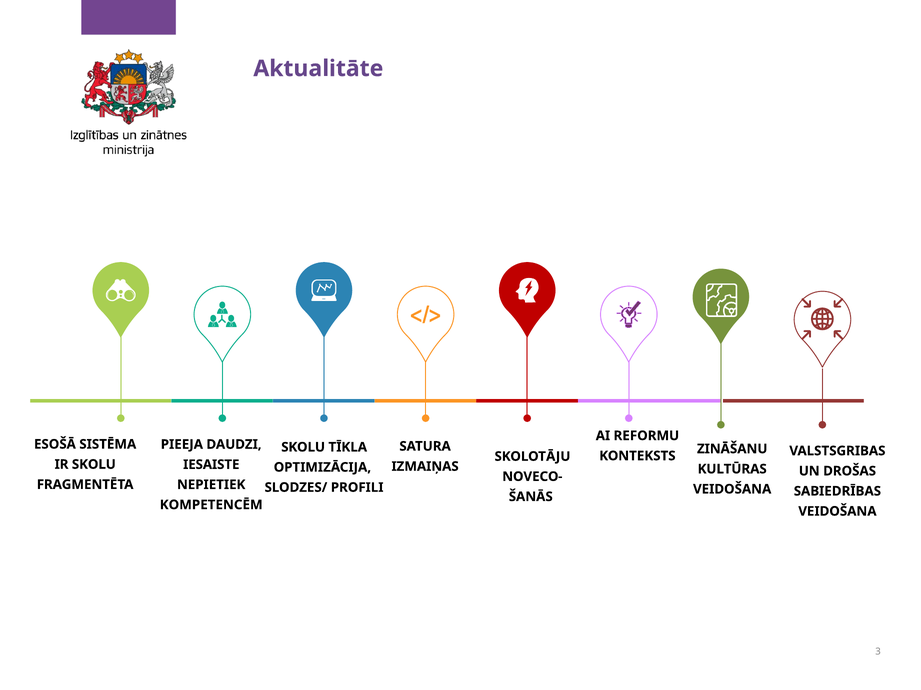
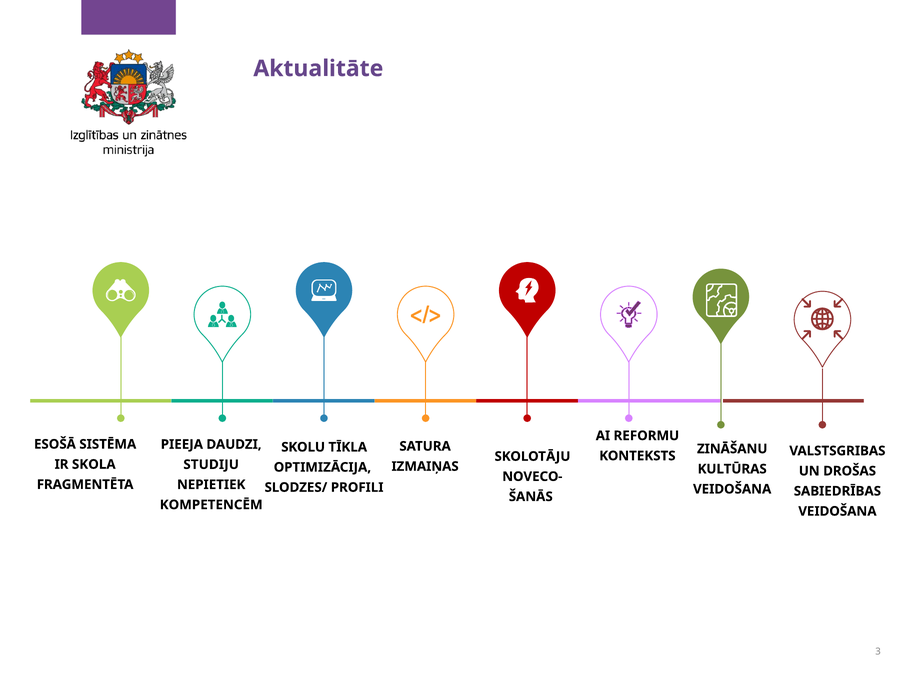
IR SKOLU: SKOLU -> SKOLA
IESAISTE: IESAISTE -> STUDIJU
